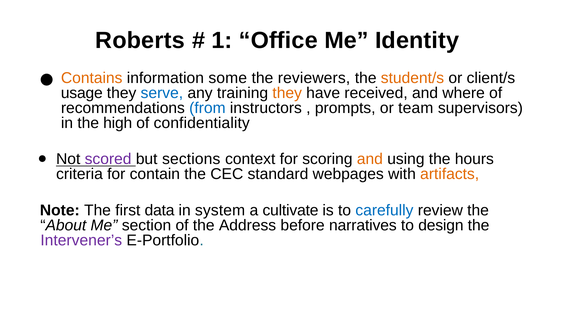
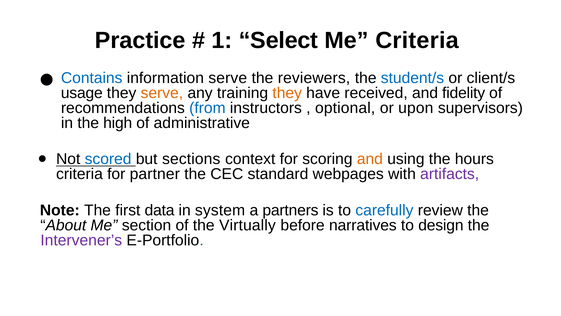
Roberts: Roberts -> Practice
Office: Office -> Select
Me Identity: Identity -> Criteria
Contains colour: orange -> blue
information some: some -> serve
student/s colour: orange -> blue
serve at (162, 93) colour: blue -> orange
where: where -> fidelity
prompts: prompts -> optional
team: team -> upon
confidentiality: confidentiality -> administrative
scored colour: purple -> blue
contain: contain -> partner
artifacts colour: orange -> purple
cultivate: cultivate -> partners
Address: Address -> Virtually
